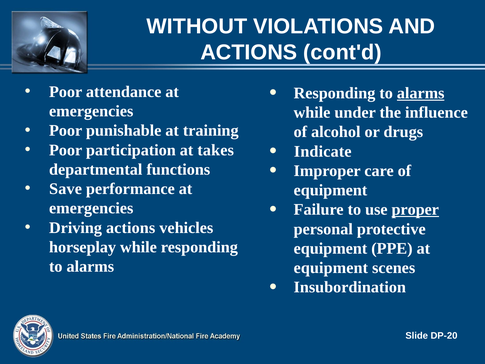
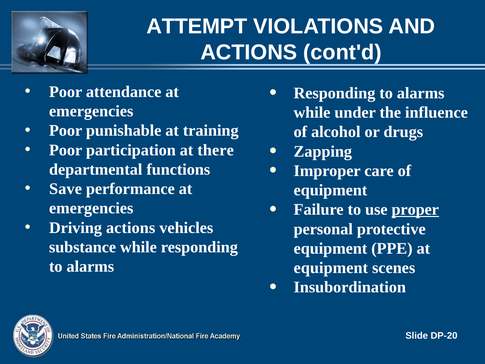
WITHOUT: WITHOUT -> ATTEMPT
alarms at (421, 93) underline: present -> none
Indicate: Indicate -> Zapping
takes: takes -> there
horseplay: horseplay -> substance
